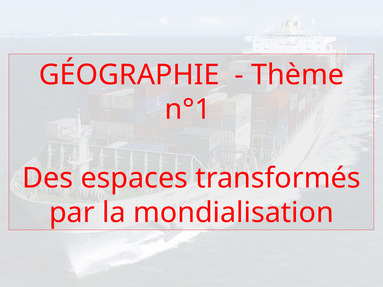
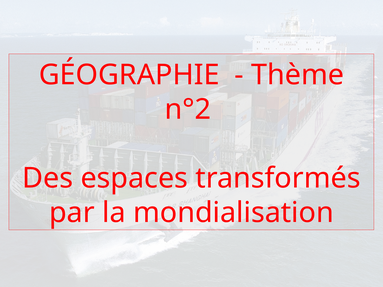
n°1: n°1 -> n°2
